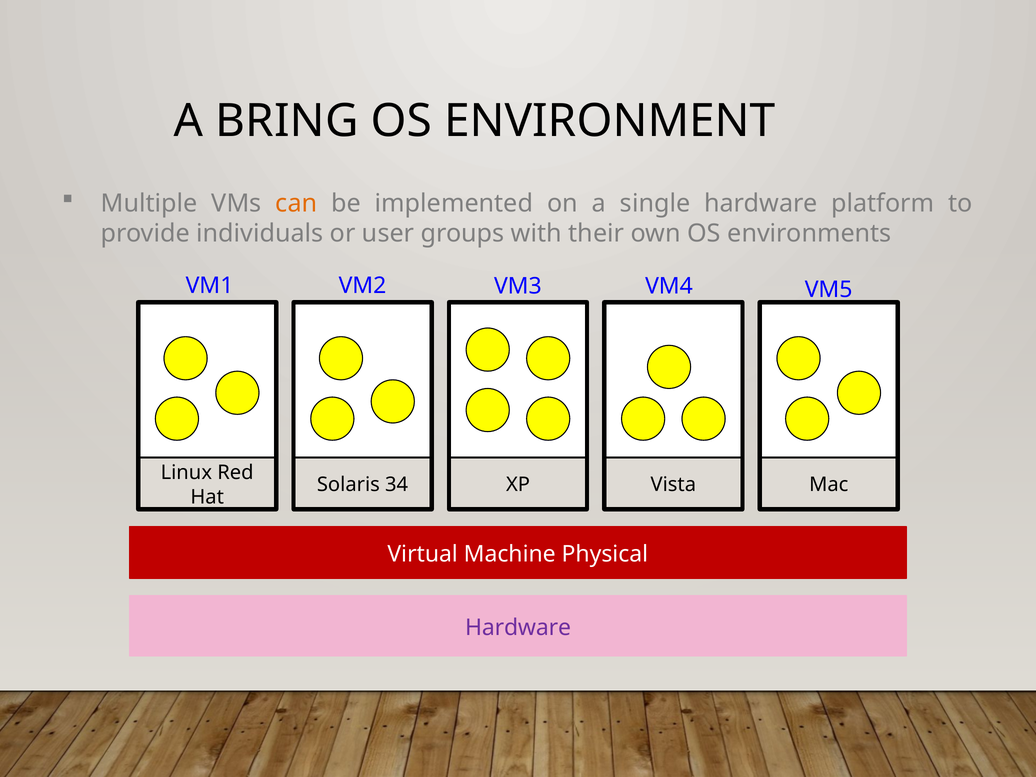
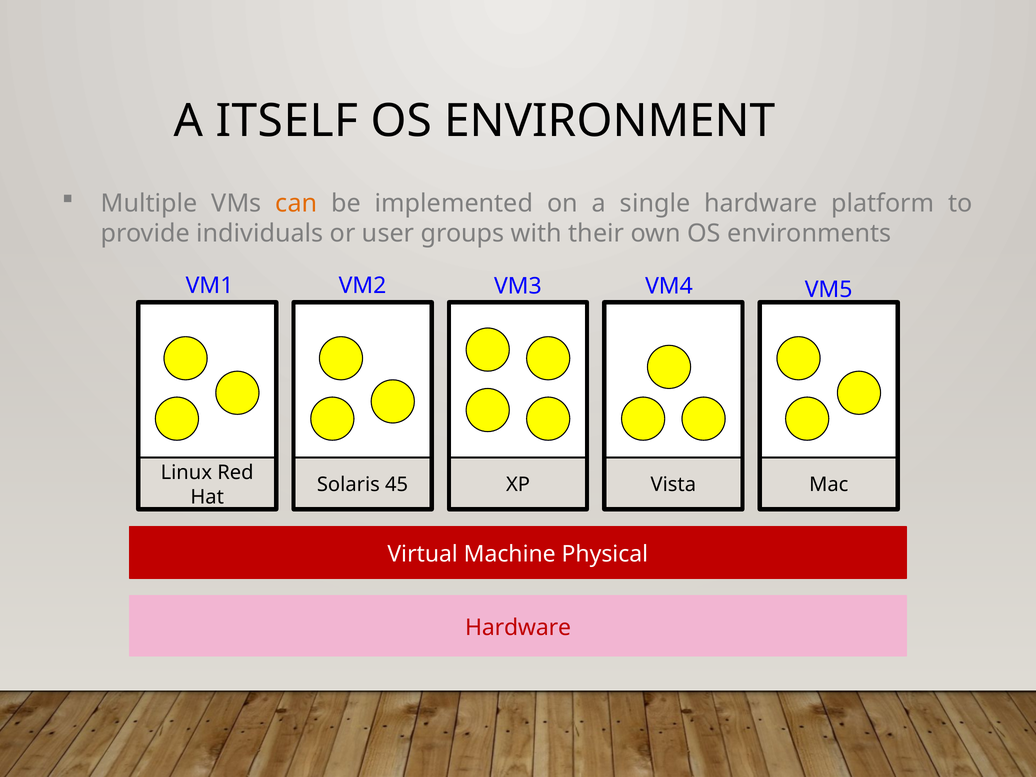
BRING: BRING -> ITSELF
34: 34 -> 45
Hardware at (518, 627) colour: purple -> red
